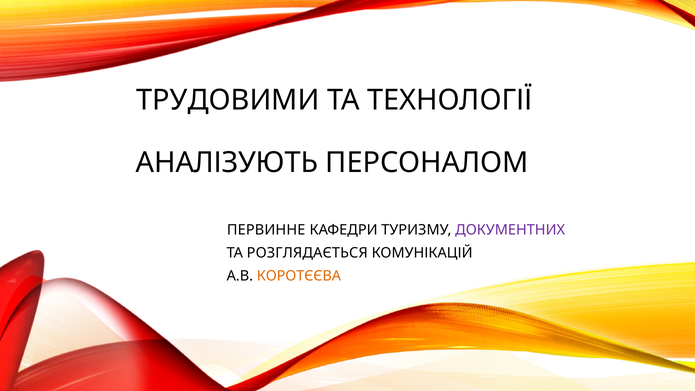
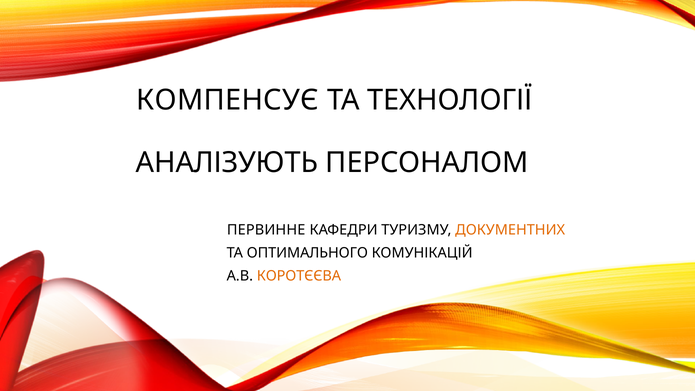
ТРУДОВИМИ: ТРУДОВИМИ -> КОМПЕНСУЄ
ДОКУМЕНТНИХ colour: purple -> orange
РОЗГЛЯДАЄТЬСЯ: РОЗГЛЯДАЄТЬСЯ -> ОПТИМАЛЬНОГО
